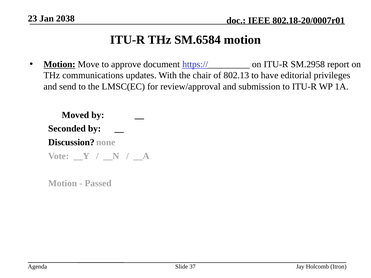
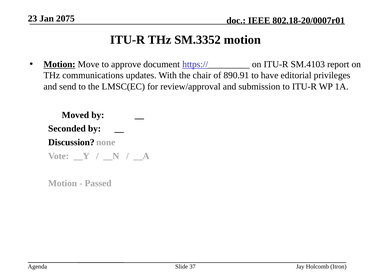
2038: 2038 -> 2075
SM.6584: SM.6584 -> SM.3352
SM.2958: SM.2958 -> SM.4103
802.13: 802.13 -> 890.91
